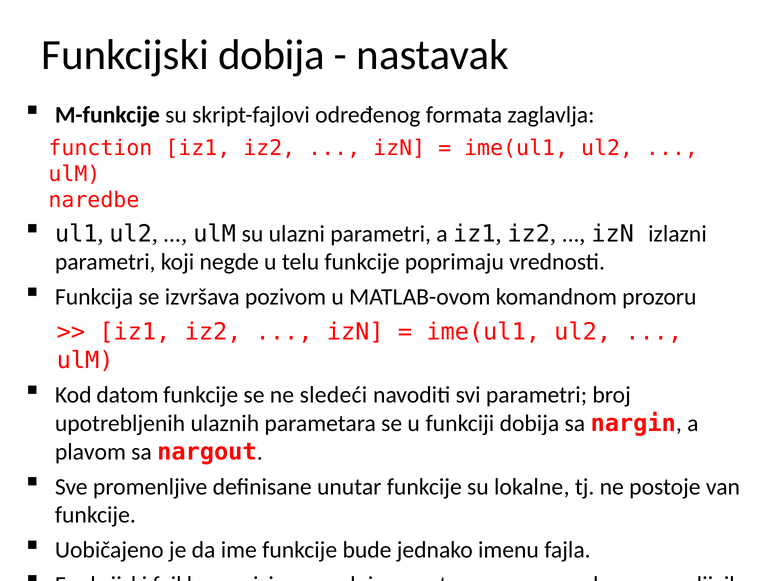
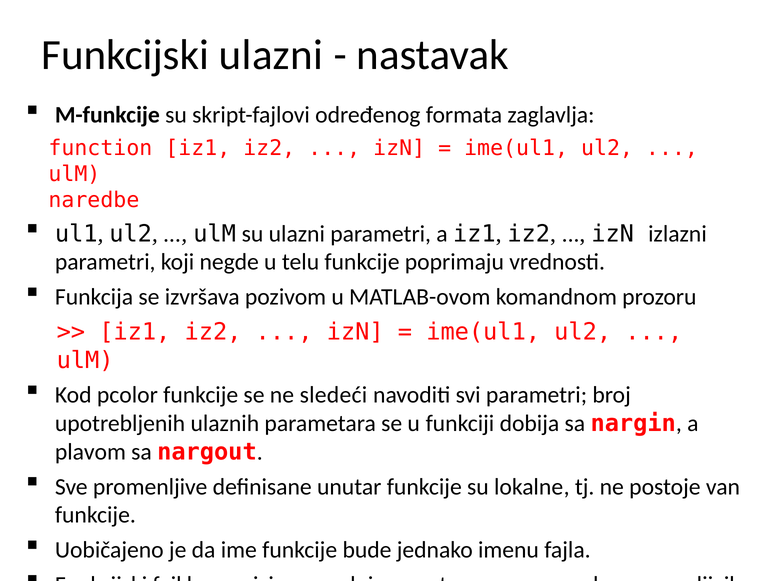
Funkcijski dobija: dobija -> ulazni
datom: datom -> pcolor
